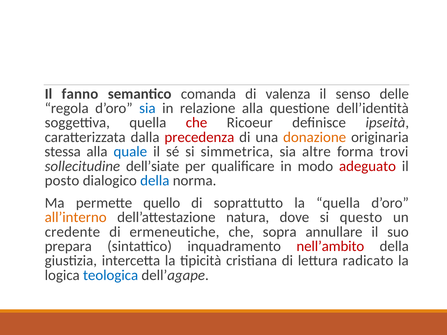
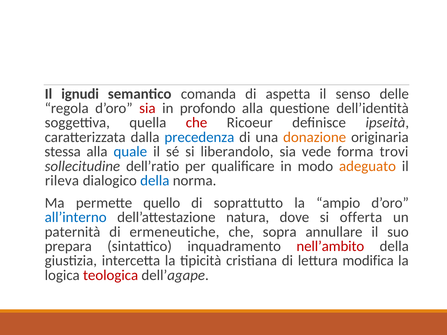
fanno: fanno -> ignudi
valenza: valenza -> aspetta
sia at (147, 108) colour: blue -> red
relazione: relazione -> profondo
precedenza colour: red -> blue
simmetrica: simmetrica -> liberandolo
altre: altre -> vede
dell’siate: dell’siate -> dell’ratio
adeguato colour: red -> orange
posto: posto -> rileva
la quella: quella -> ampio
all’interno colour: orange -> blue
questo: questo -> offerta
credente: credente -> paternità
radicato: radicato -> modifica
teologica colour: blue -> red
